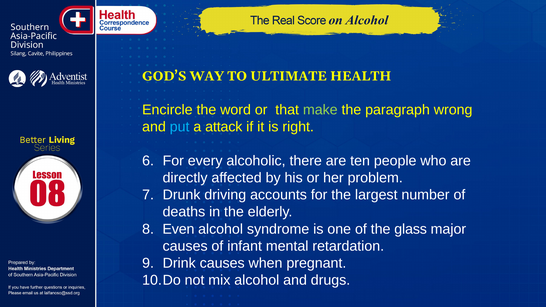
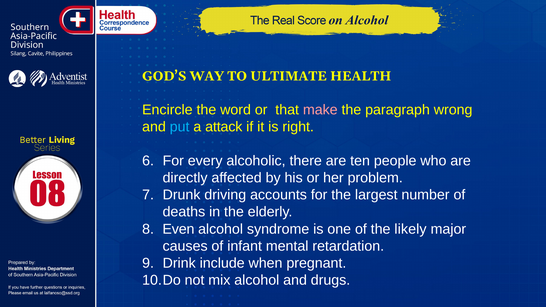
make colour: light green -> pink
glass: glass -> likely
Drink causes: causes -> include
